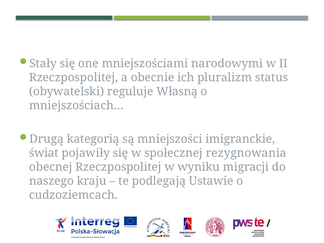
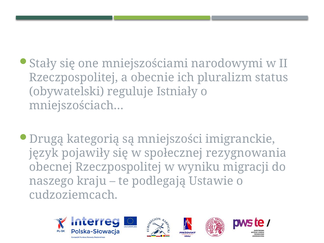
Własną: Własną -> Istniały
świat: świat -> język
